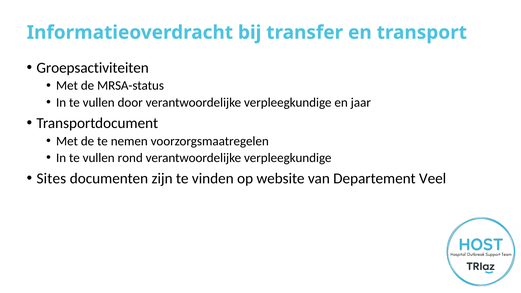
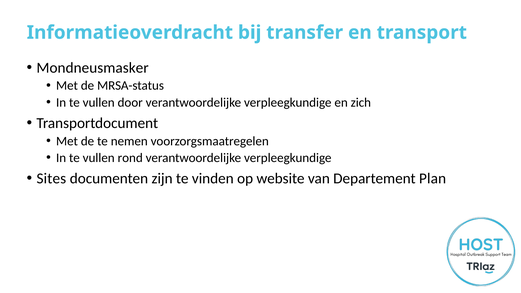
Groepsactiviteiten: Groepsactiviteiten -> Mondneusmasker
jaar: jaar -> zich
Veel: Veel -> Plan
